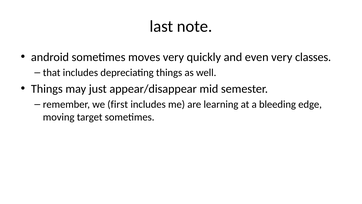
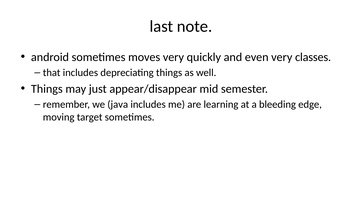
first: first -> java
